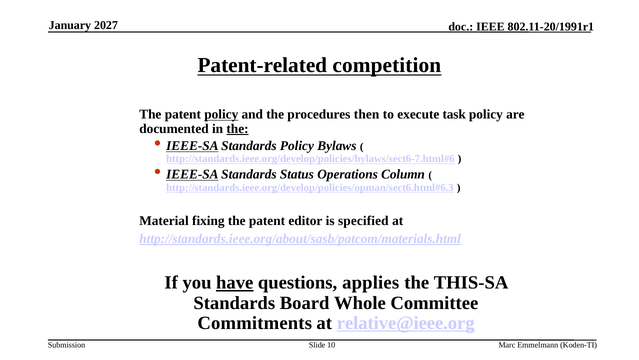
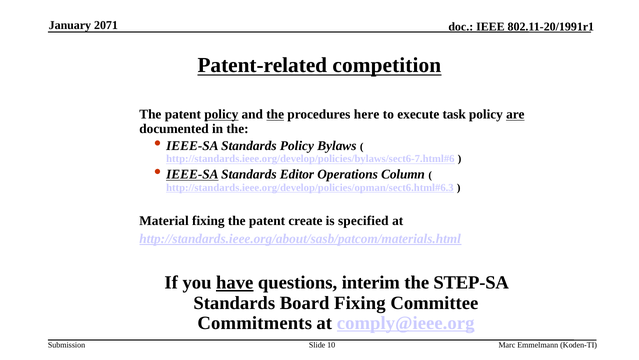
2027: 2027 -> 2071
the at (275, 114) underline: none -> present
then: then -> here
are underline: none -> present
the at (238, 129) underline: present -> none
IEEE-SA at (192, 146) underline: present -> none
Status: Status -> Editor
editor: editor -> create
applies: applies -> interim
THIS-SA: THIS-SA -> STEP-SA
Board Whole: Whole -> Fixing
relative@ieee.org: relative@ieee.org -> comply@ieee.org
